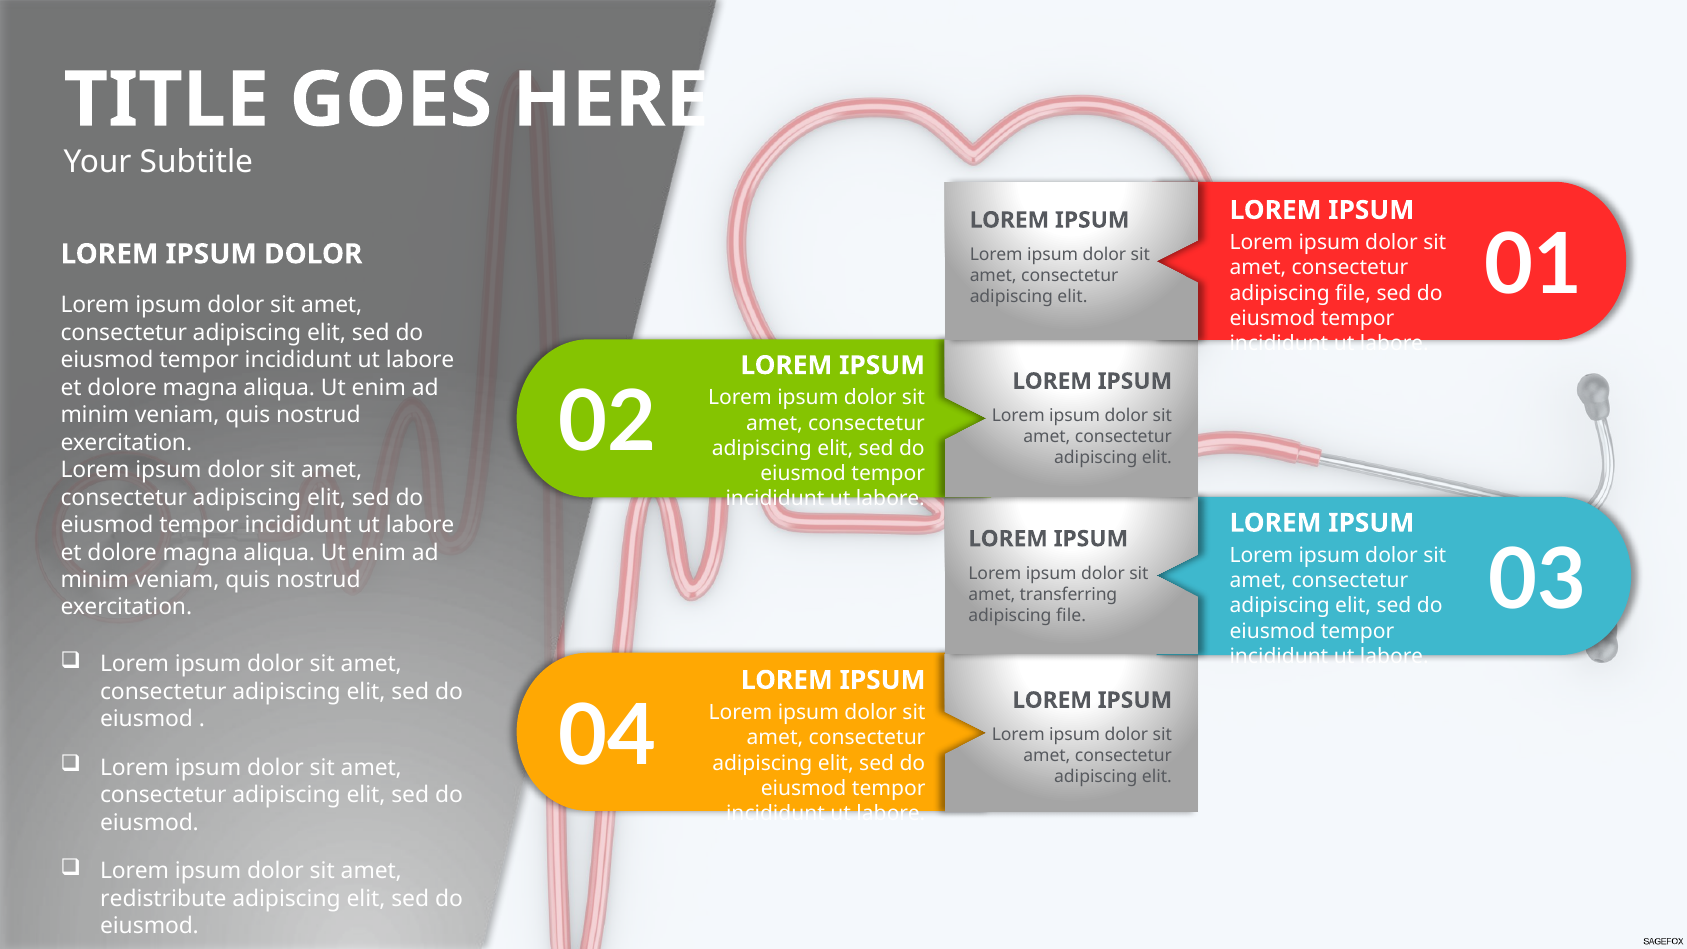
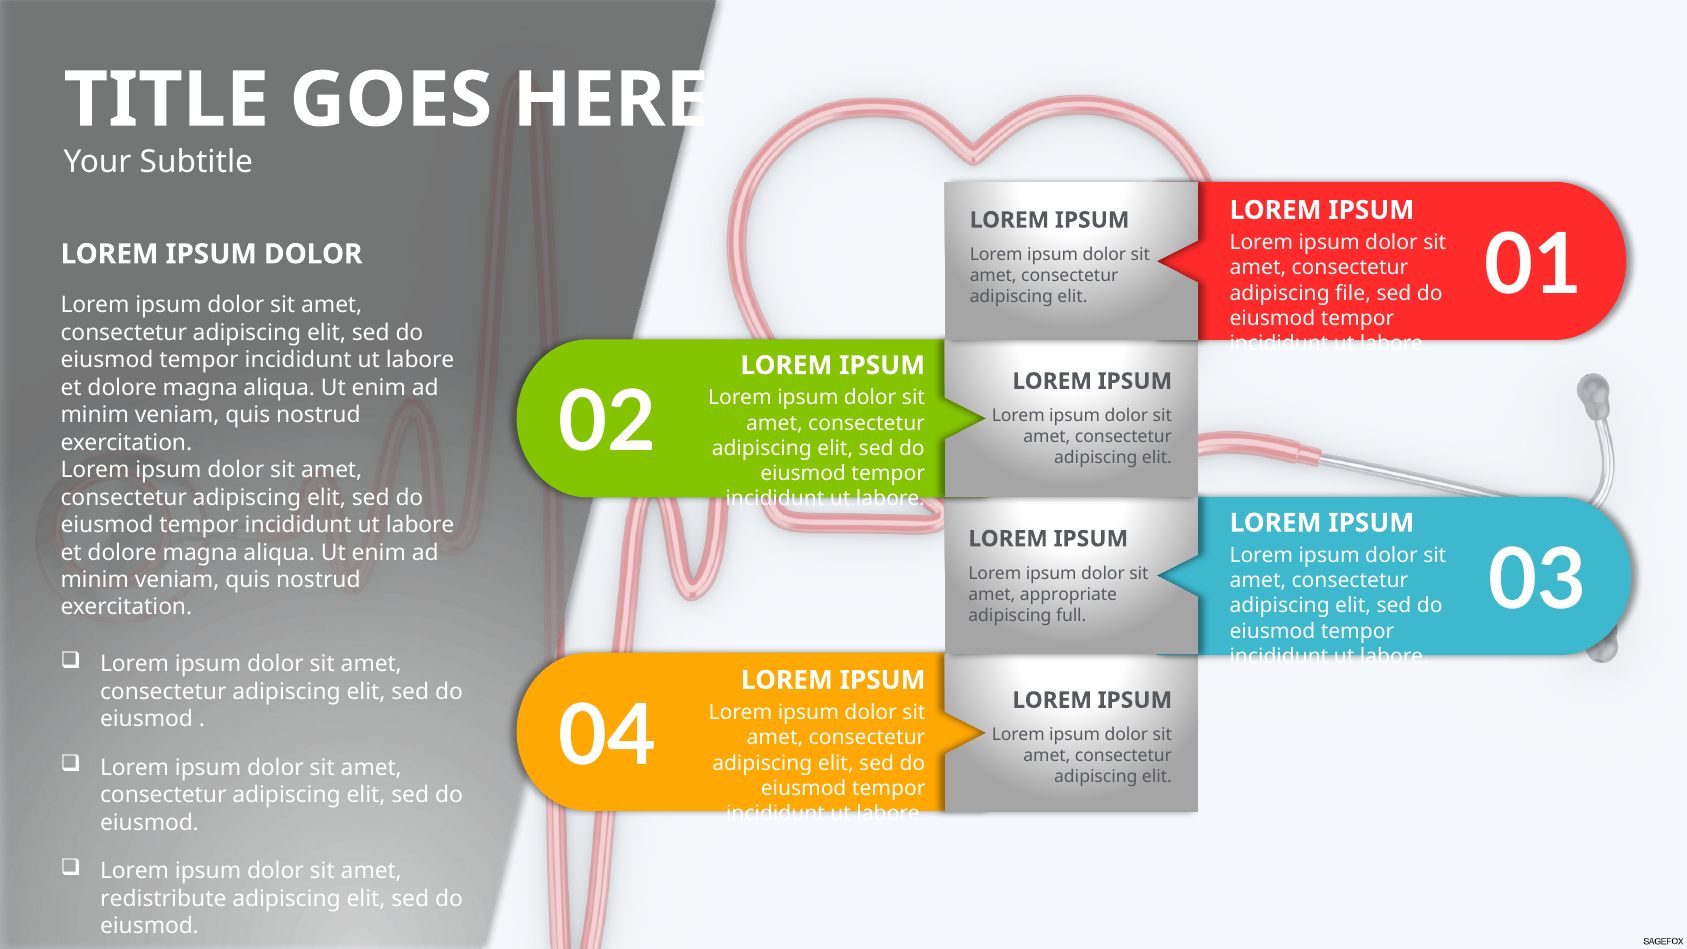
transferring: transferring -> appropriate
file at (1071, 615): file -> full
